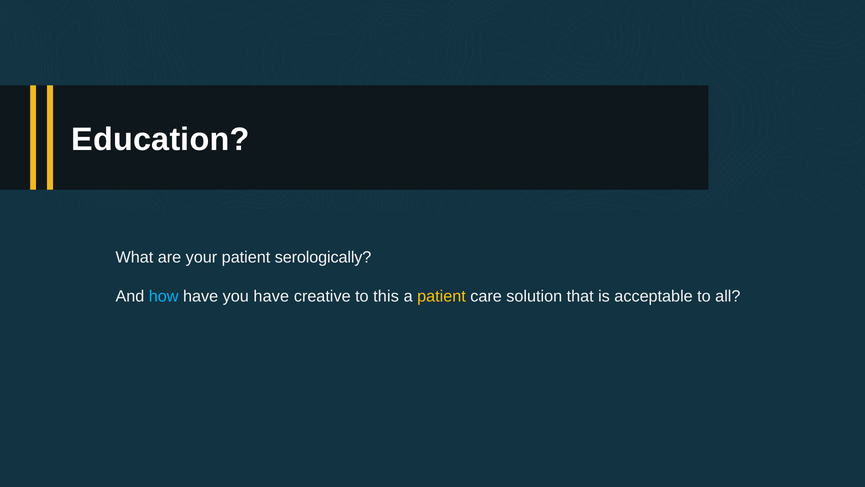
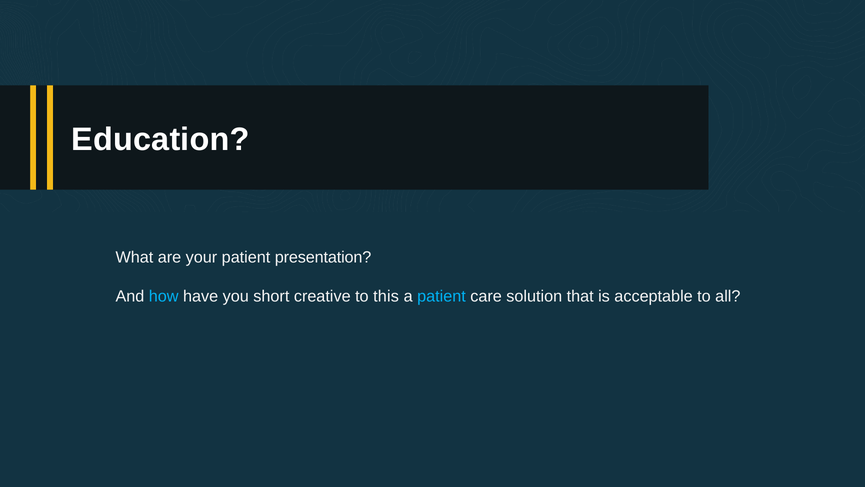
serologically: serologically -> presentation
you have: have -> short
patient at (442, 296) colour: yellow -> light blue
